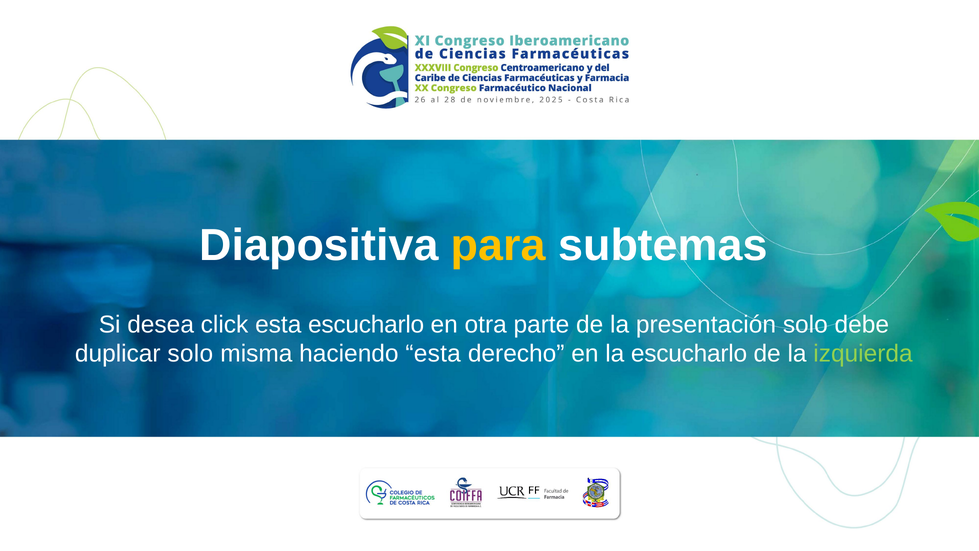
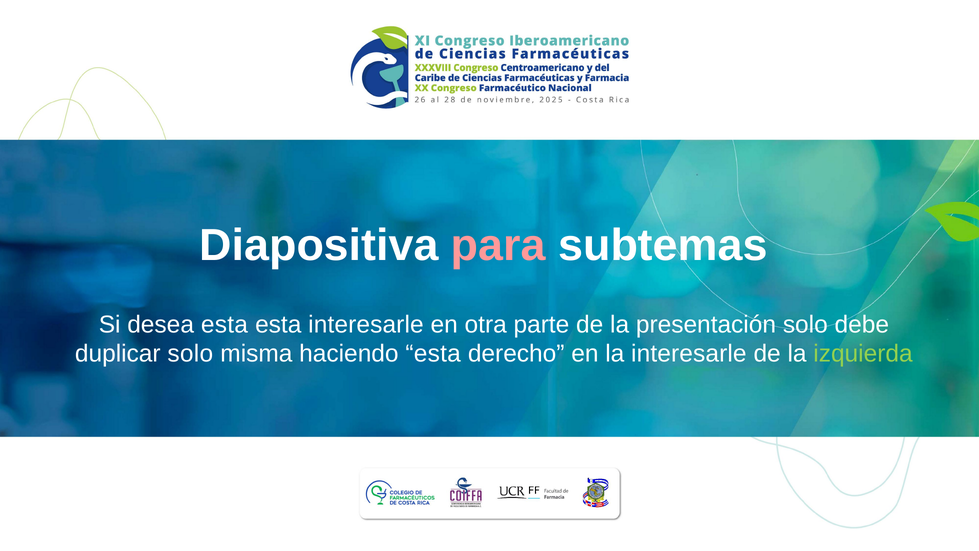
para colour: yellow -> pink
desea click: click -> esta
esta escucharlo: escucharlo -> interesarle
la escucharlo: escucharlo -> interesarle
